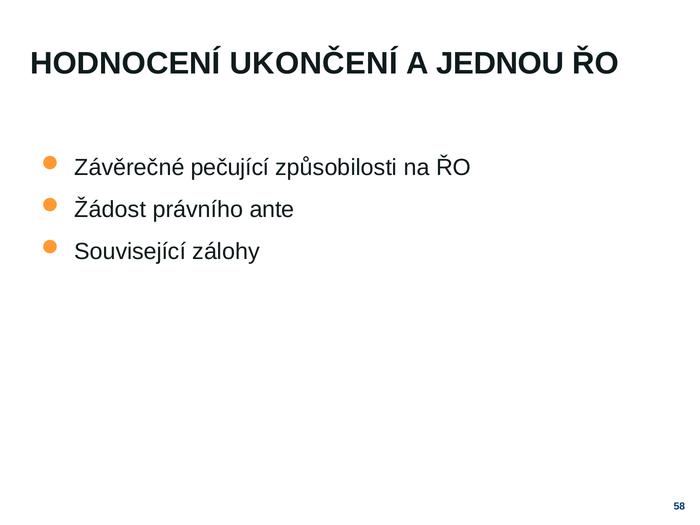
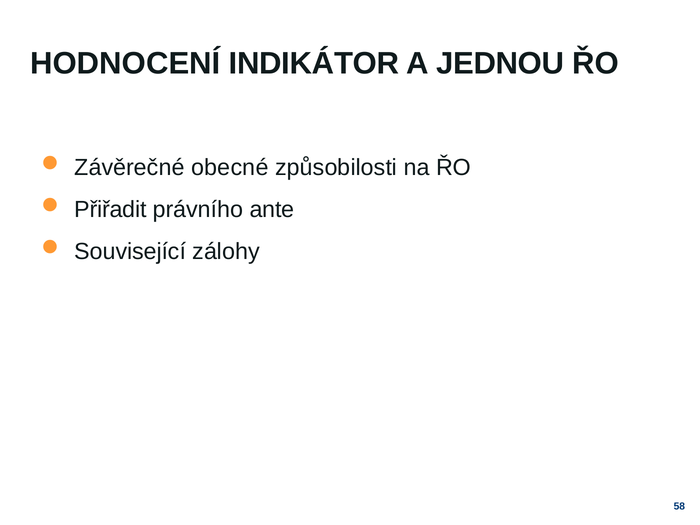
UKONČENÍ: UKONČENÍ -> INDIKÁTOR
pečující: pečující -> obecné
Žádost: Žádost -> Přiřadit
